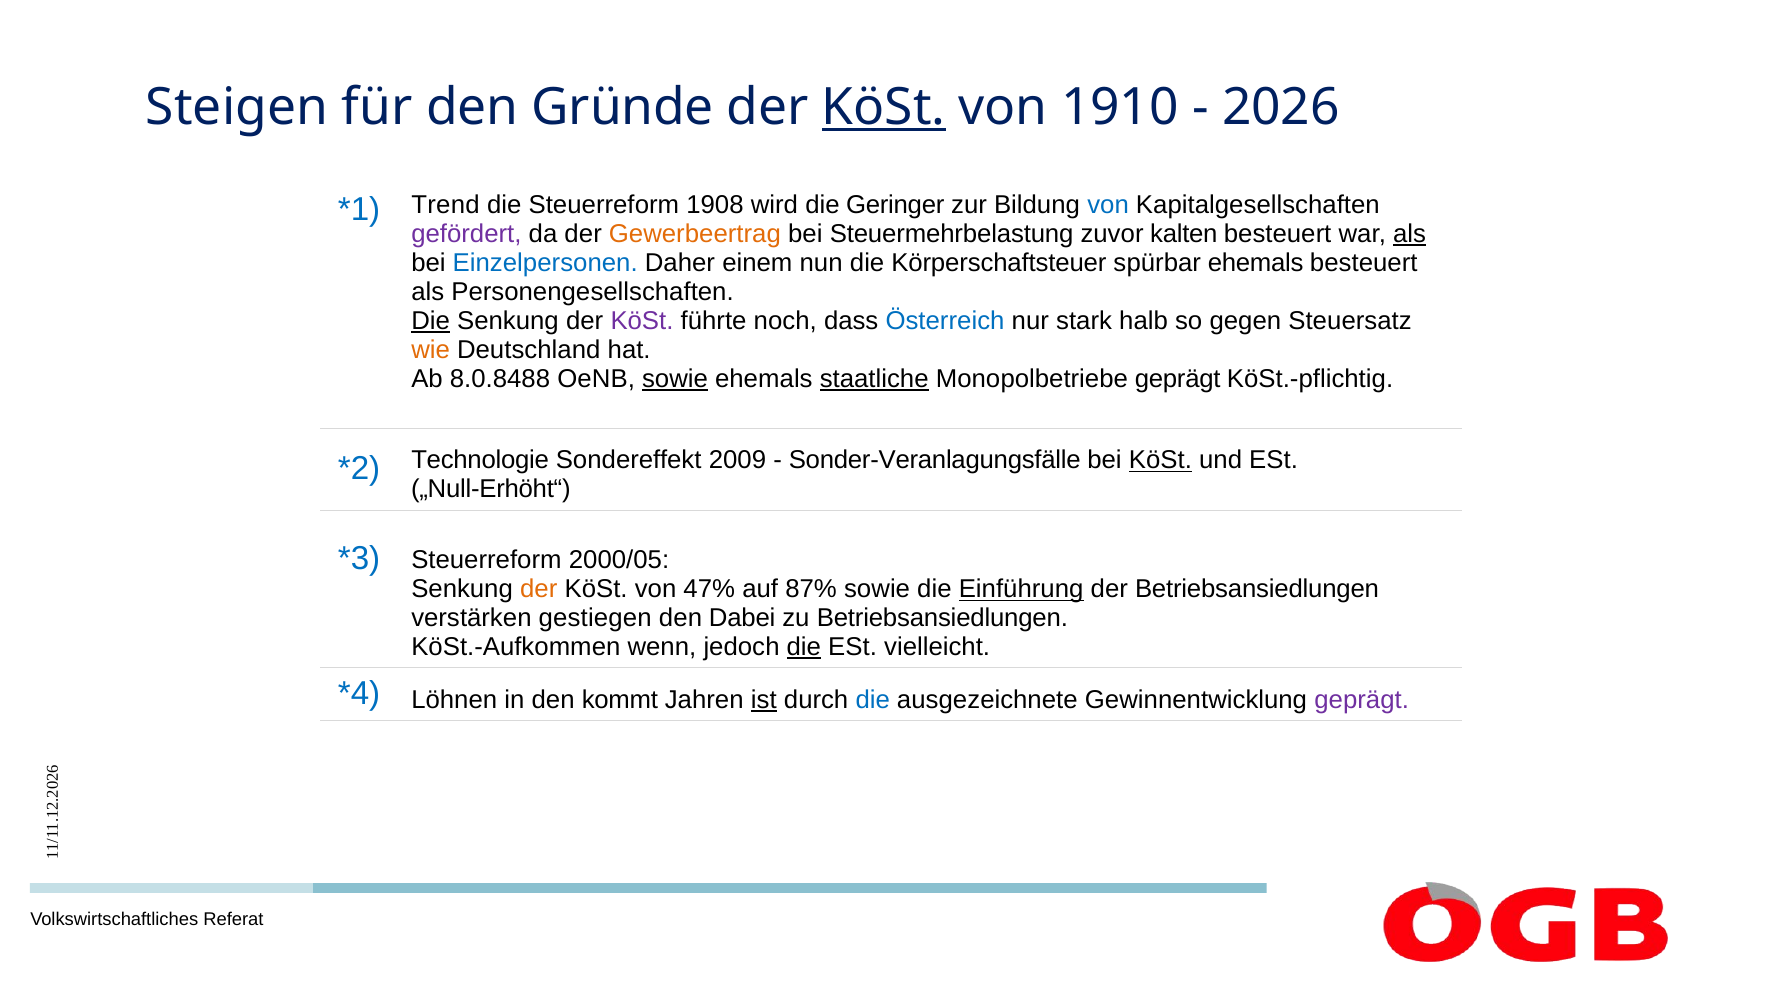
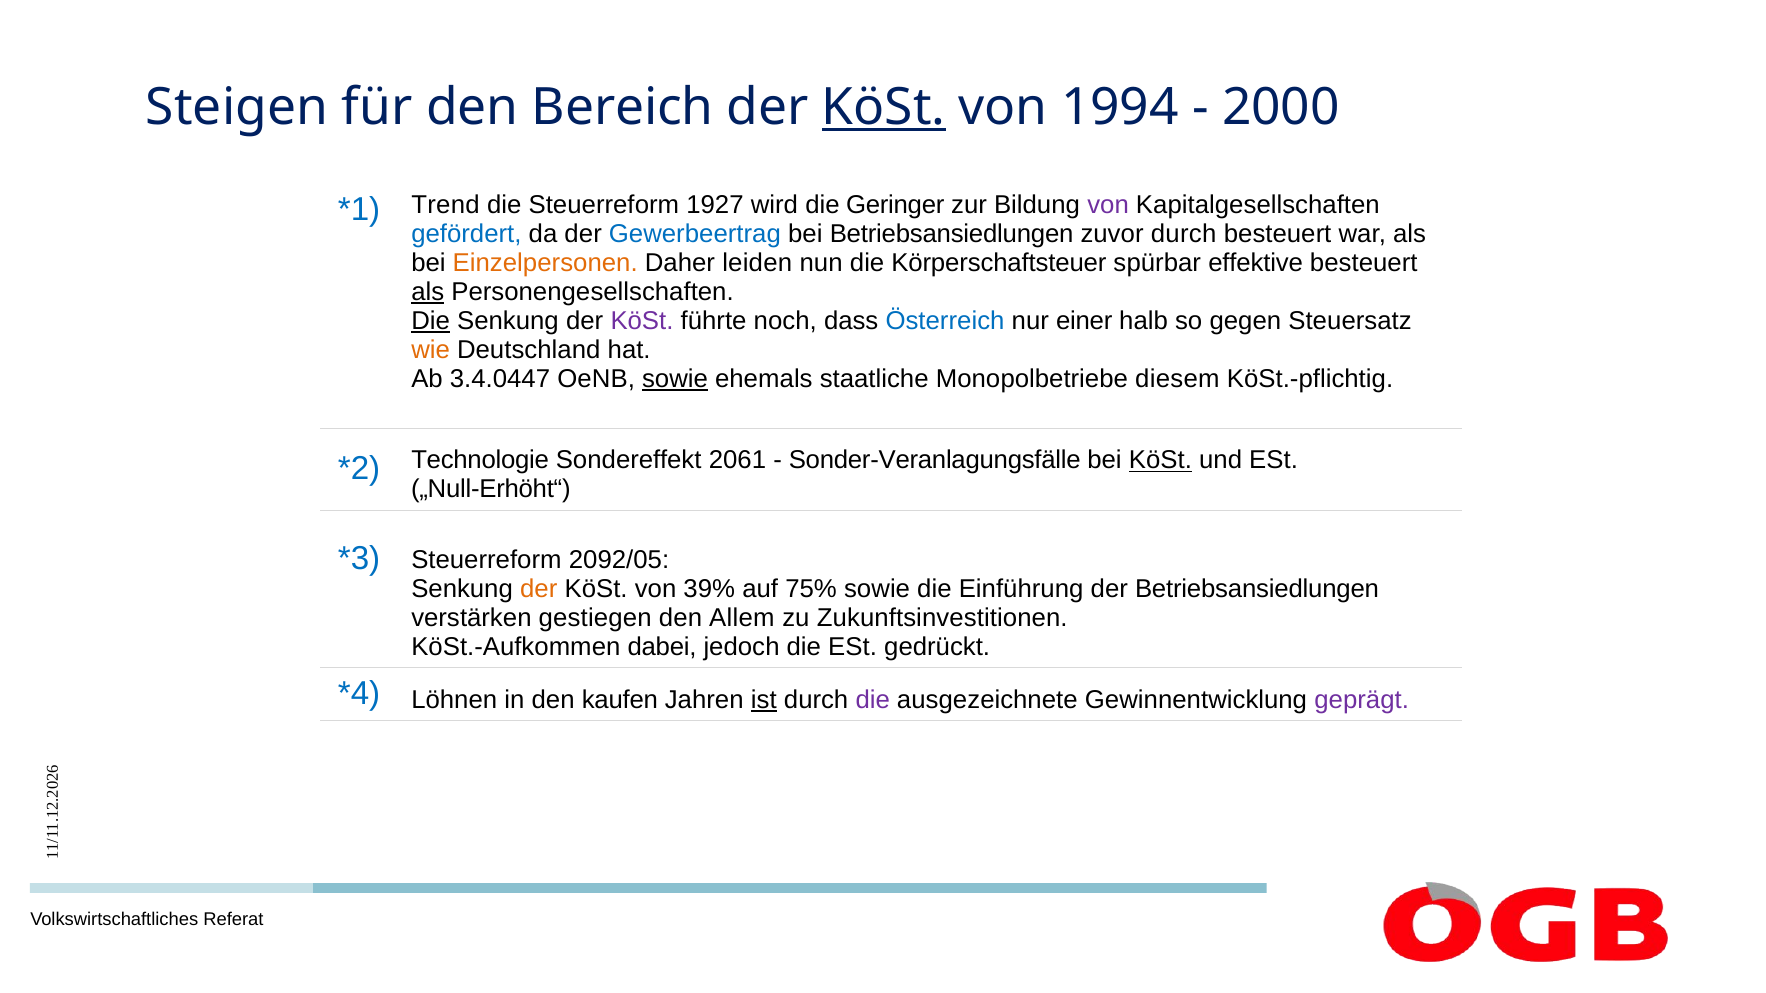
Gründe: Gründe -> Bereich
1910: 1910 -> 1994
2026: 2026 -> 2000
1908: 1908 -> 1927
von at (1108, 205) colour: blue -> purple
gefördert colour: purple -> blue
Gewerbeertrag colour: orange -> blue
bei Steuermehrbelastung: Steuermehrbelastung -> Betriebsansiedlungen
zuvor kalten: kalten -> durch
als at (1410, 234) underline: present -> none
Einzelpersonen colour: blue -> orange
einem: einem -> leiden
spürbar ehemals: ehemals -> effektive
als at (428, 292) underline: none -> present
stark: stark -> einer
8.0.8488: 8.0.8488 -> 3.4.0447
staatliche underline: present -> none
Monopolbetriebe geprägt: geprägt -> diesem
2009: 2009 -> 2061
2000/05: 2000/05 -> 2092/05
47%: 47% -> 39%
87%: 87% -> 75%
Einführung underline: present -> none
Dabei: Dabei -> Allem
zu Betriebsansiedlungen: Betriebsansiedlungen -> Zukunftsinvestitionen
wenn: wenn -> dabei
die at (804, 647) underline: present -> none
vielleicht: vielleicht -> gedrückt
kommt: kommt -> kaufen
die at (873, 700) colour: blue -> purple
